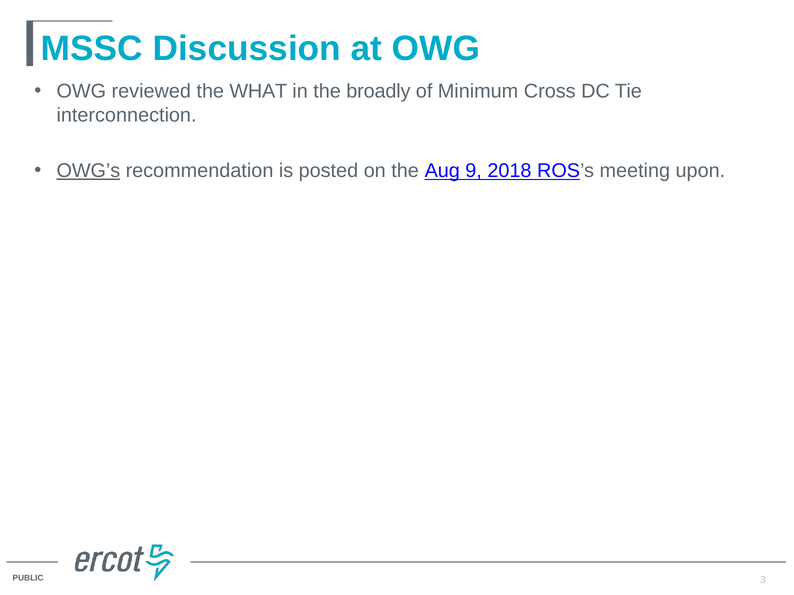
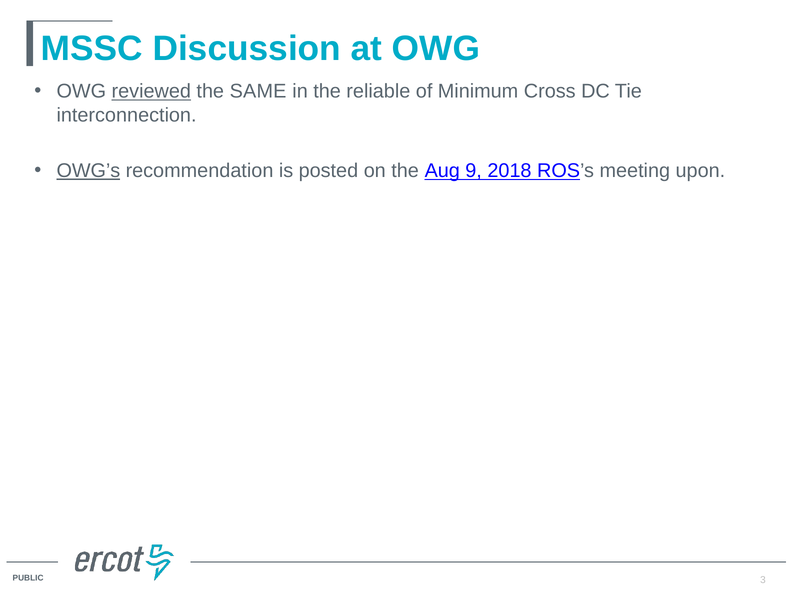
reviewed underline: none -> present
WHAT: WHAT -> SAME
broadly: broadly -> reliable
